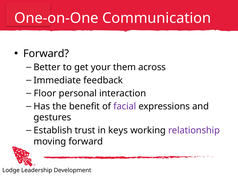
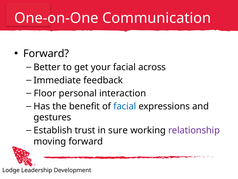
your them: them -> facial
facial at (125, 106) colour: purple -> blue
keys: keys -> sure
